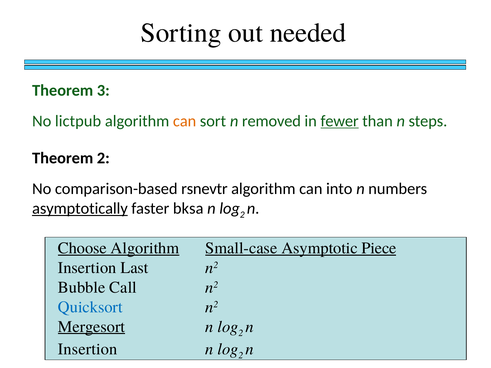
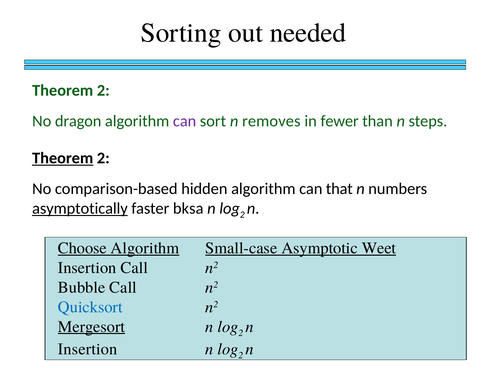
3 at (103, 90): 3 -> 2
lictpub: lictpub -> dragon
can at (185, 121) colour: orange -> purple
removed: removed -> removes
fewer underline: present -> none
Theorem at (63, 158) underline: none -> present
rsnevtr: rsnevtr -> hidden
into: into -> that
Piece: Piece -> Weet
Insertion Last: Last -> Call
